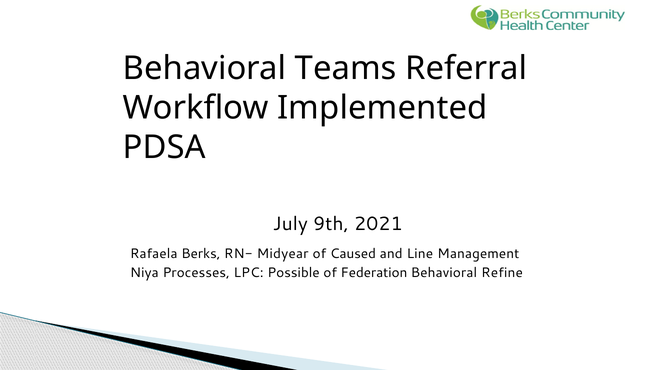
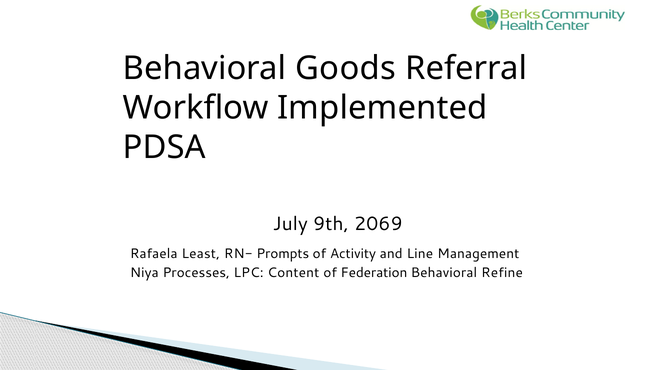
Teams: Teams -> Goods
2021: 2021 -> 2069
Berks: Berks -> Least
Midyear: Midyear -> Prompts
Caused: Caused -> Activity
Possible: Possible -> Content
